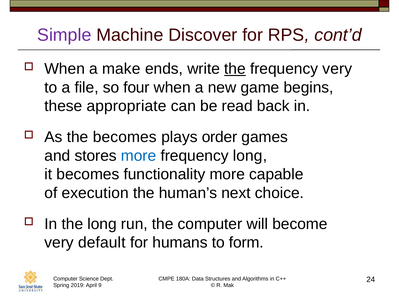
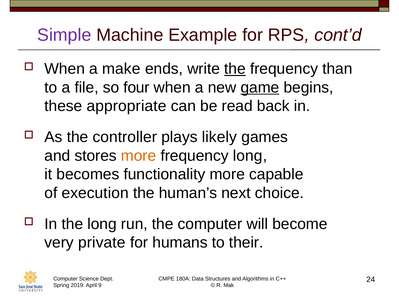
Discover: Discover -> Example
frequency very: very -> than
game underline: none -> present
the becomes: becomes -> controller
order: order -> likely
more at (139, 156) colour: blue -> orange
default: default -> private
form: form -> their
